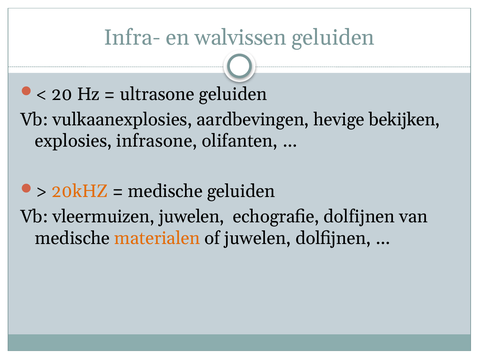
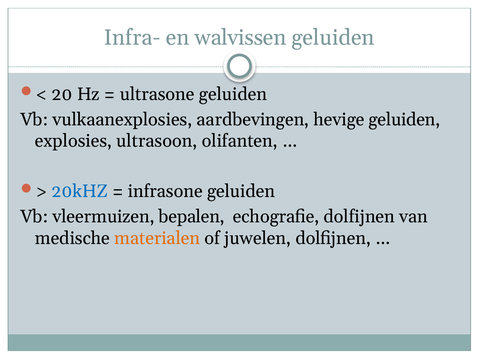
hevige bekijken: bekijken -> geluiden
infrasone: infrasone -> ultrasoon
20kHZ colour: orange -> blue
medische at (165, 191): medische -> infrasone
vleermuizen juwelen: juwelen -> bepalen
